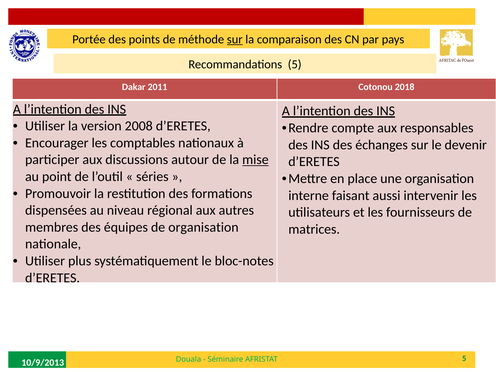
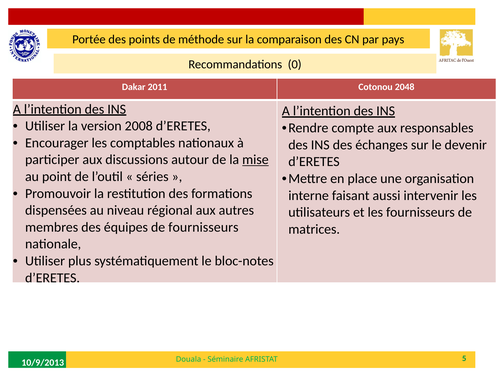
sur at (235, 39) underline: present -> none
5: 5 -> 0
2018: 2018 -> 2048
de organisation: organisation -> fournisseurs
